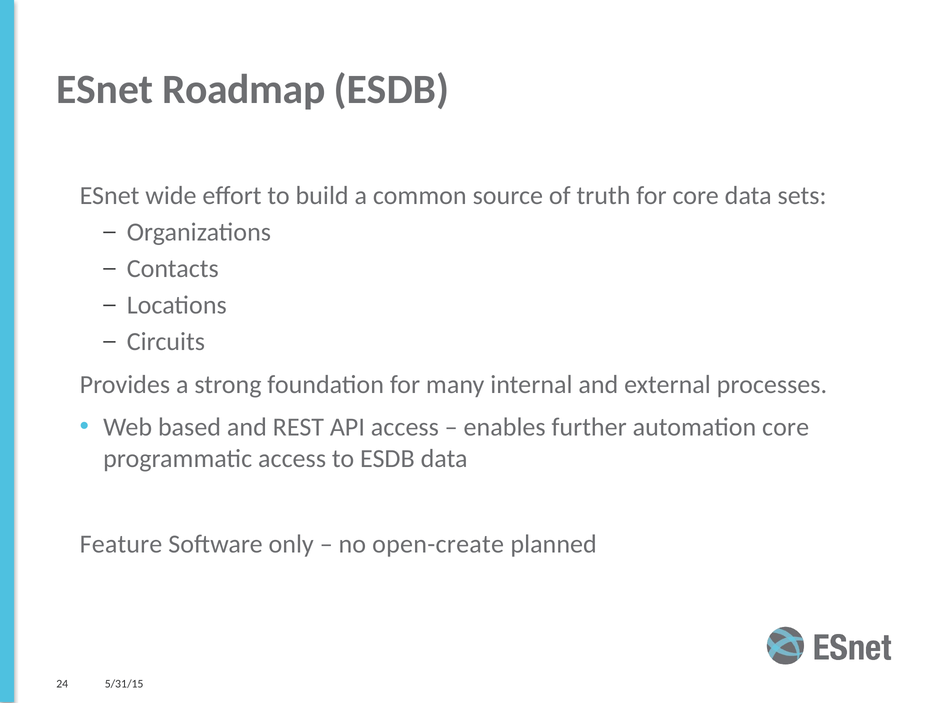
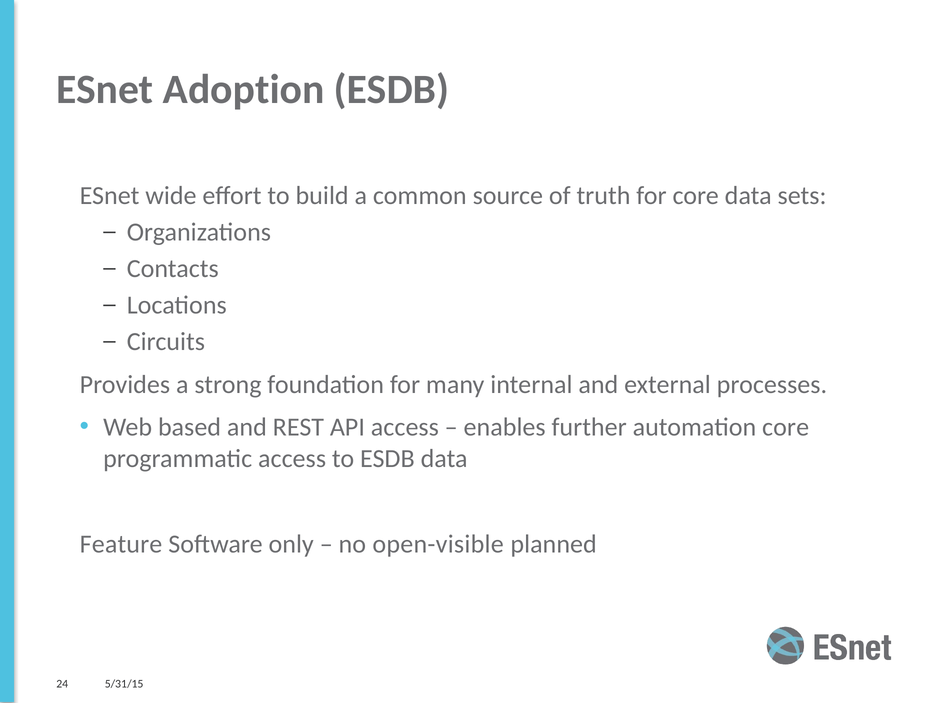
Roadmap: Roadmap -> Adoption
open-create: open-create -> open-visible
